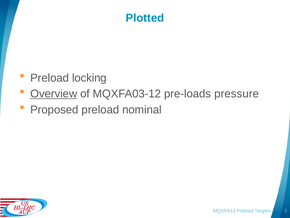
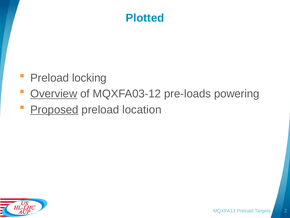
pressure: pressure -> powering
Proposed underline: none -> present
nominal: nominal -> location
